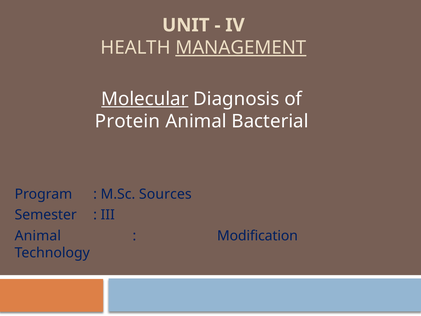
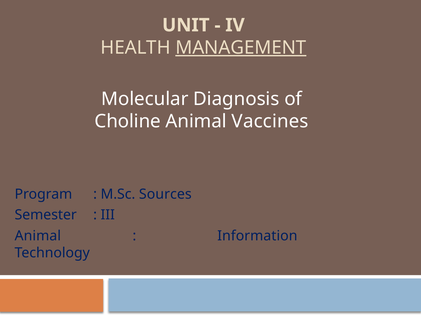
Molecular underline: present -> none
Protein: Protein -> Choline
Bacterial: Bacterial -> Vaccines
Modification: Modification -> Information
